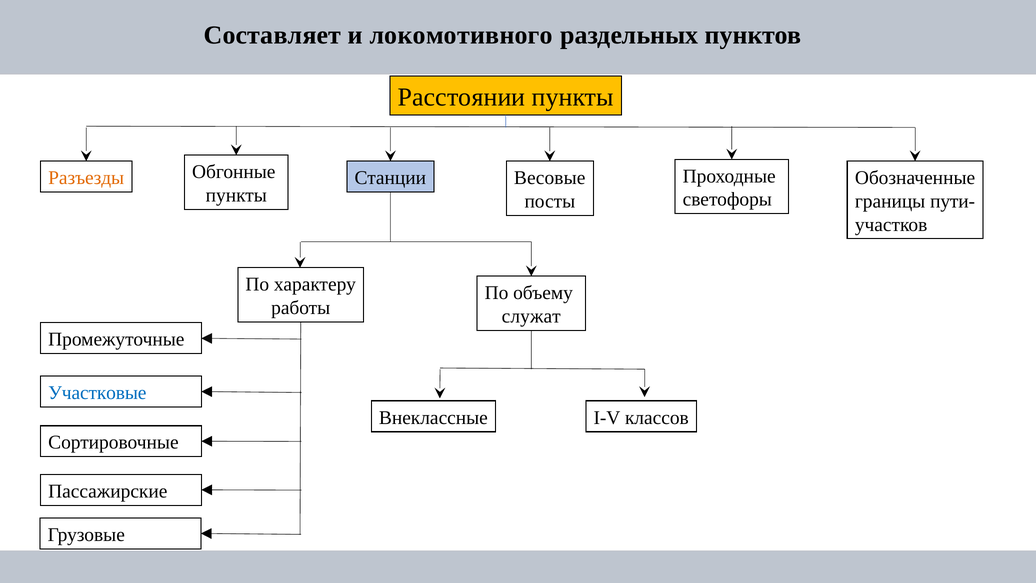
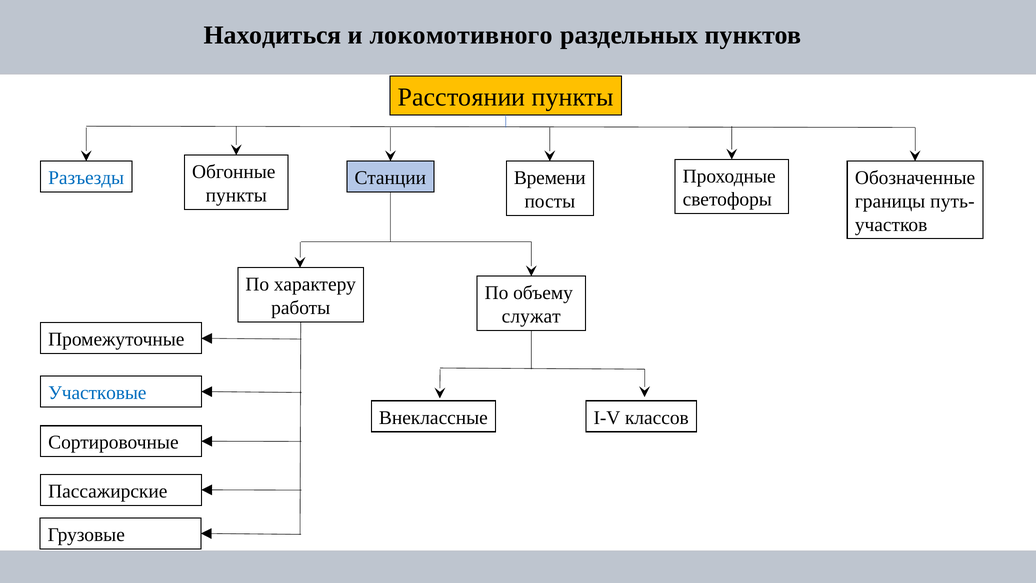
Составляет: Составляет -> Находиться
Разъезды colour: orange -> blue
Весовые: Весовые -> Времени
пути-: пути- -> путь-
